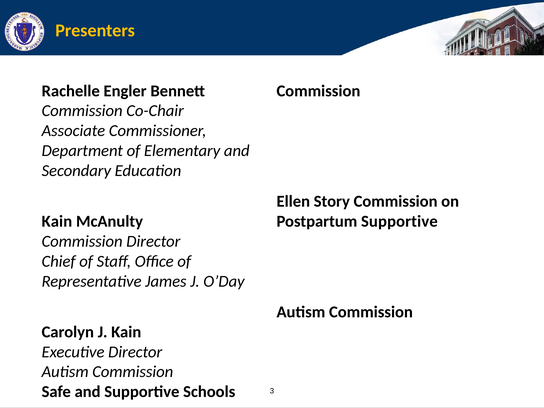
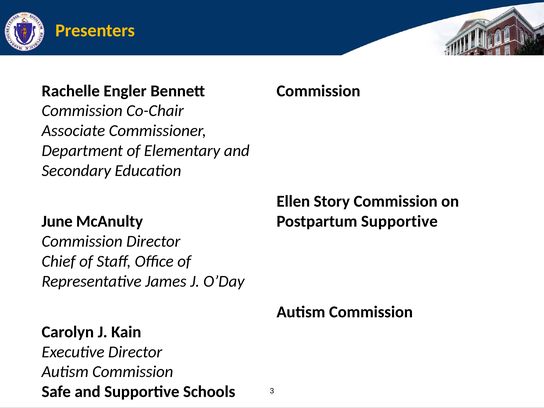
Kain at (57, 221): Kain -> June
